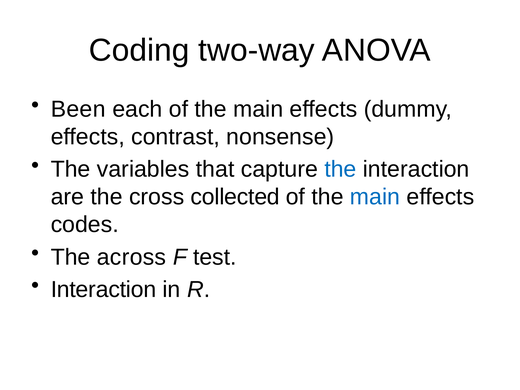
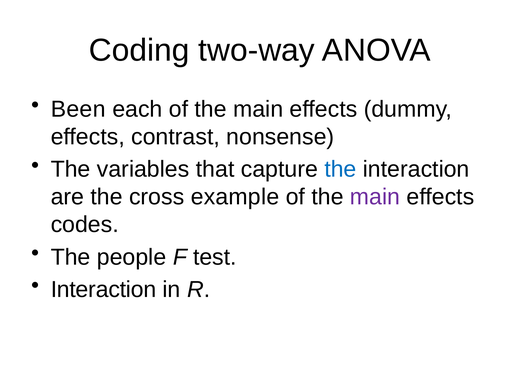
collected: collected -> example
main at (375, 197) colour: blue -> purple
across: across -> people
